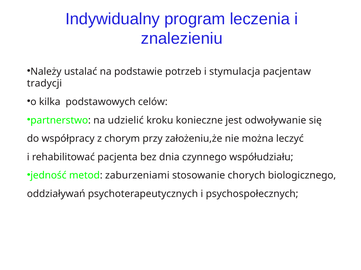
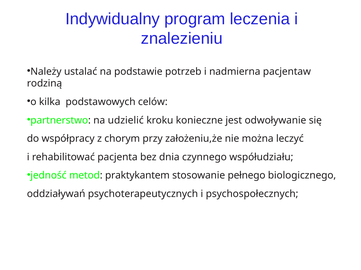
stymulacja: stymulacja -> nadmierna
tradycji: tradycji -> rodziną
zaburzeniami: zaburzeniami -> praktykantem
chorych: chorych -> pełnego
